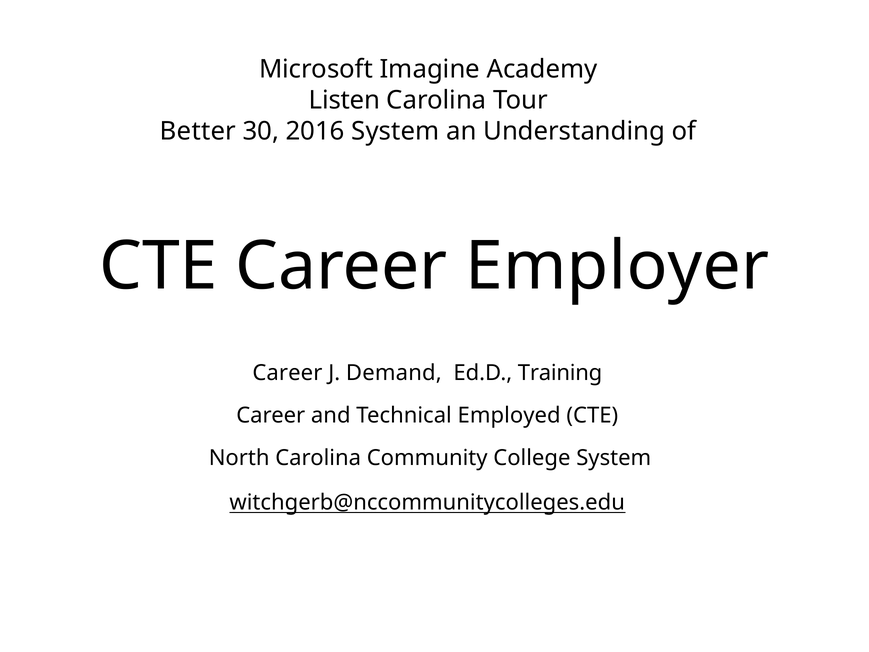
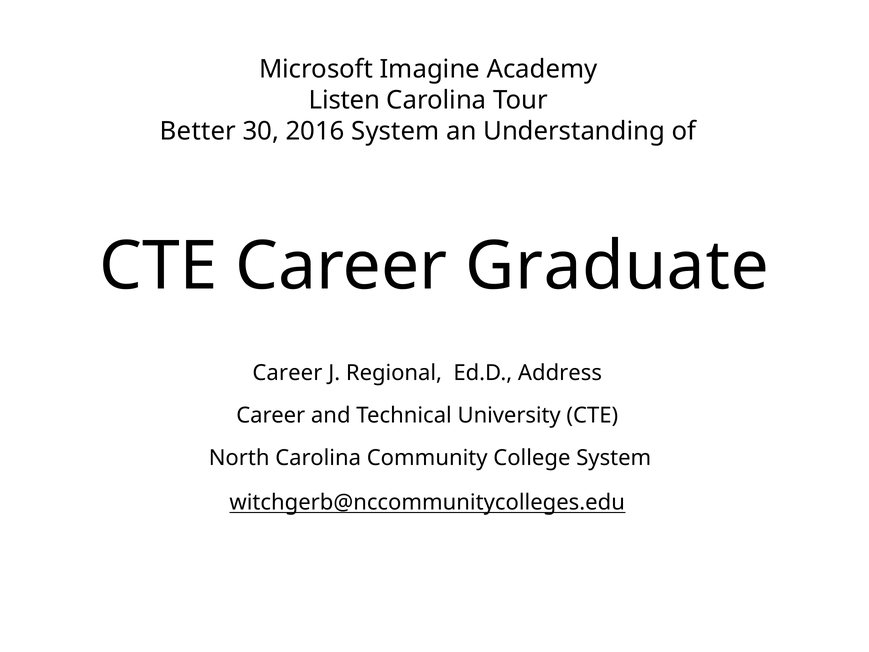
Employer: Employer -> Graduate
Demand: Demand -> Regional
Training: Training -> Address
Employed: Employed -> University
